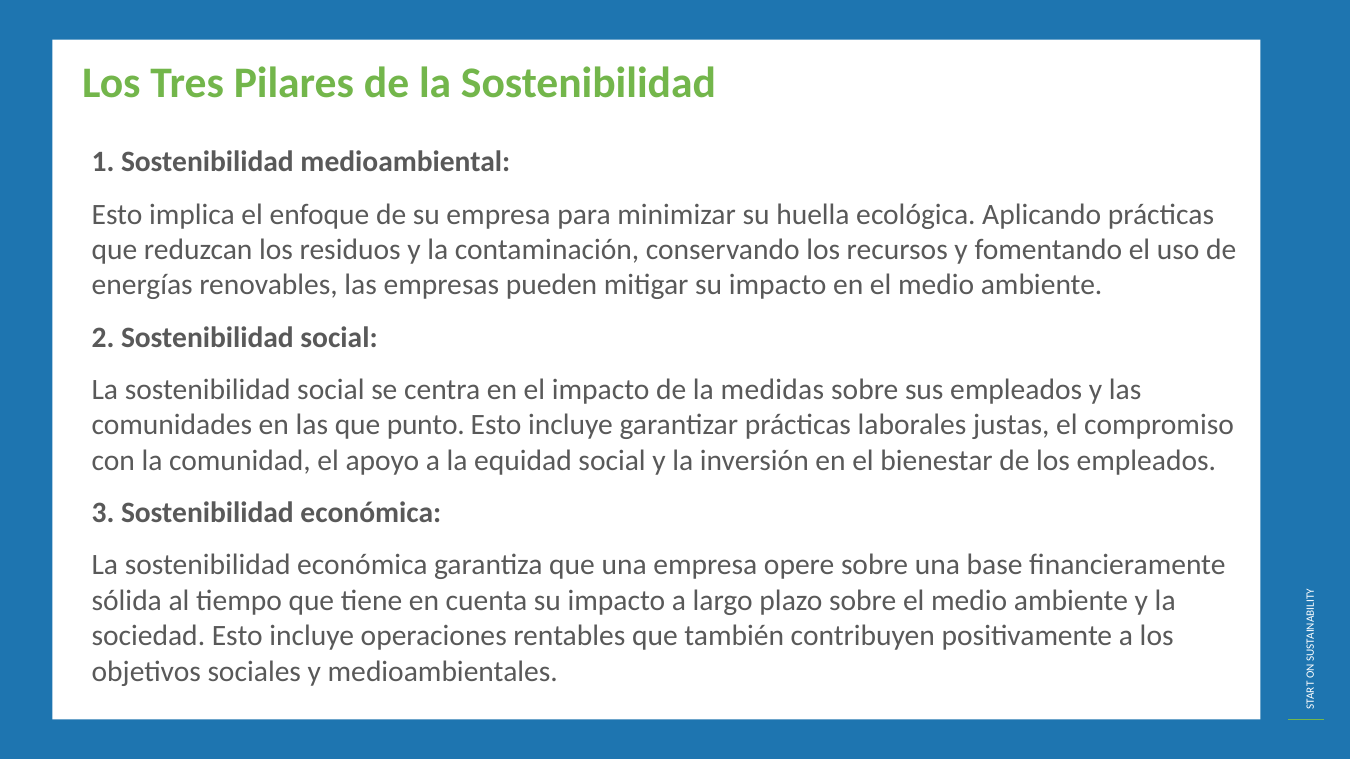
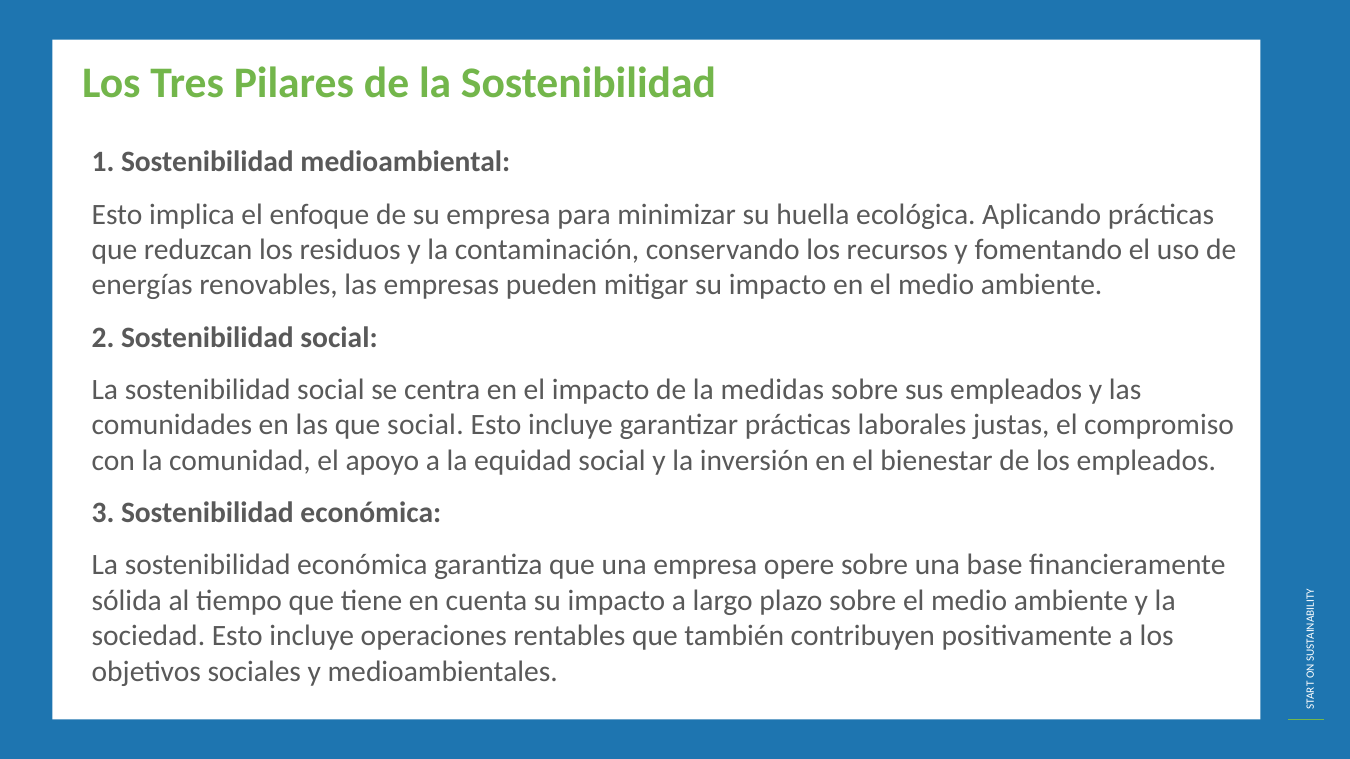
que punto: punto -> social
